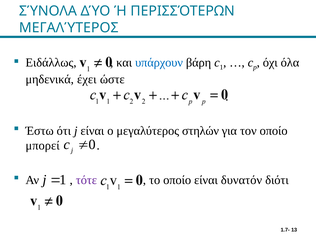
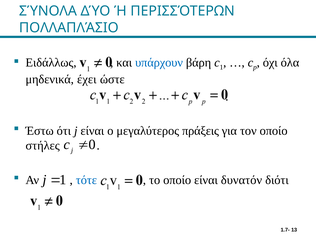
ΜΕΓΑΛΎΤΕΡΟΣ at (69, 28): ΜΕΓΑΛΎΤΕΡΟΣ -> ΠΟΛΛΑΠΛΆΣΙΟ
στηλών: στηλών -> πράξεις
μπορεί: μπορεί -> στήλες
τότε colour: purple -> blue
